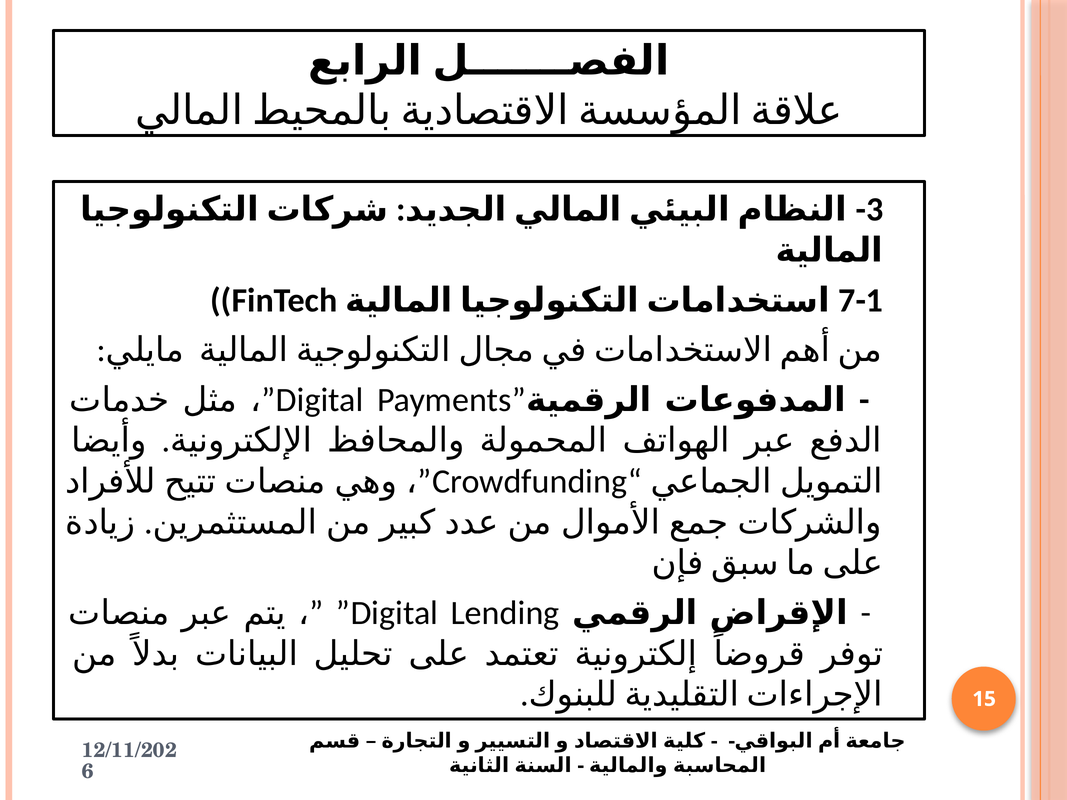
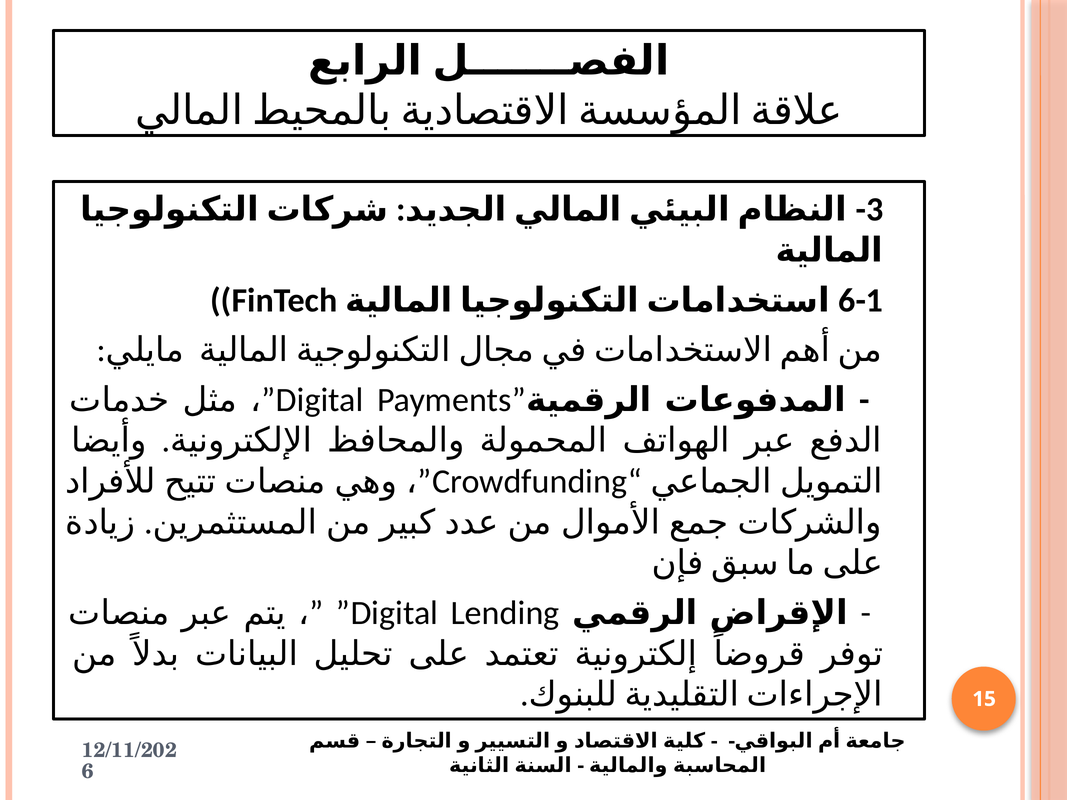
7-1: 7-1 -> 6-1
